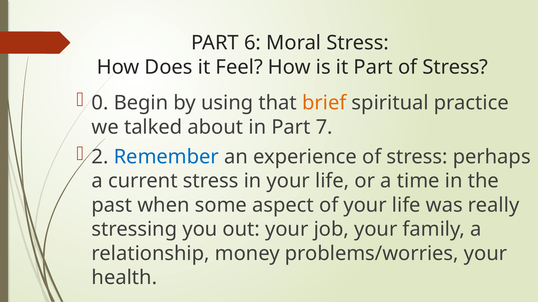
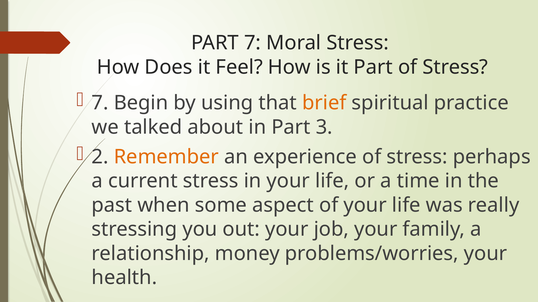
PART 6: 6 -> 7
0 at (100, 103): 0 -> 7
7: 7 -> 3
Remember colour: blue -> orange
